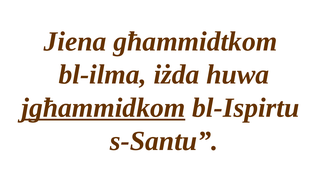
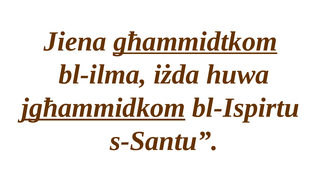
għammidtkom underline: none -> present
